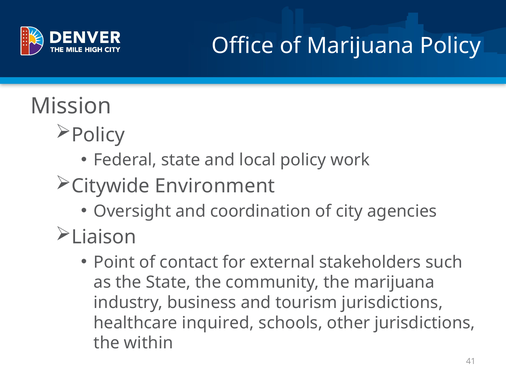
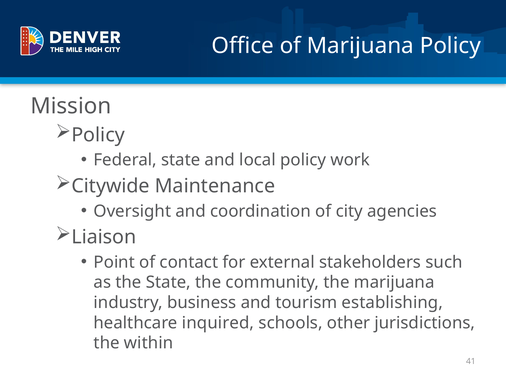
Environment: Environment -> Maintenance
tourism jurisdictions: jurisdictions -> establishing
